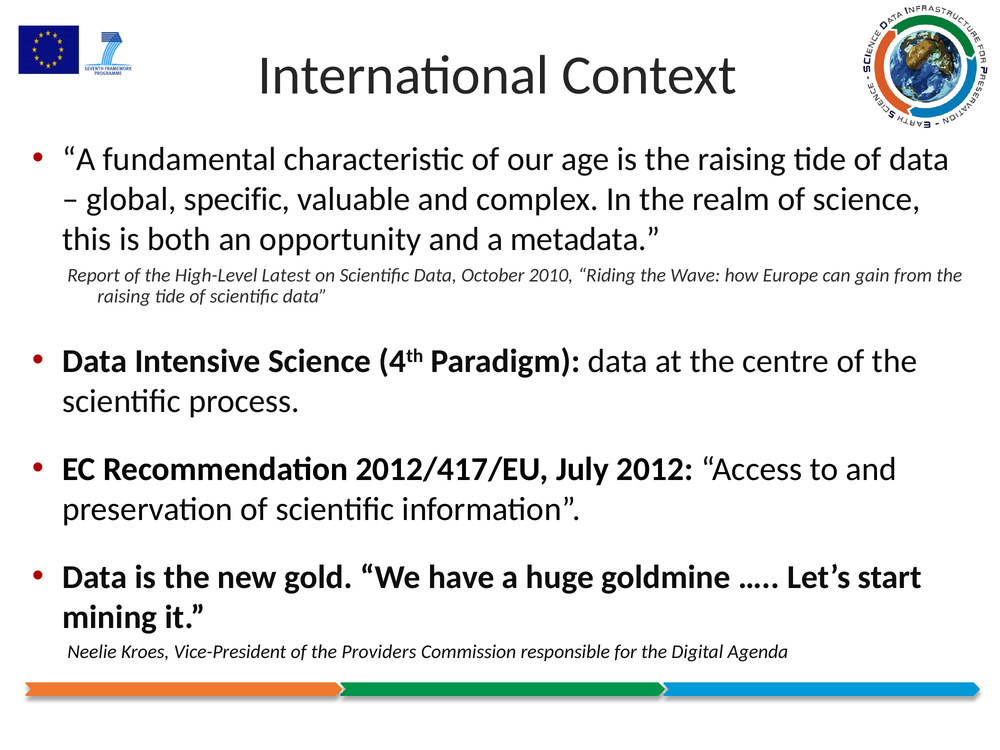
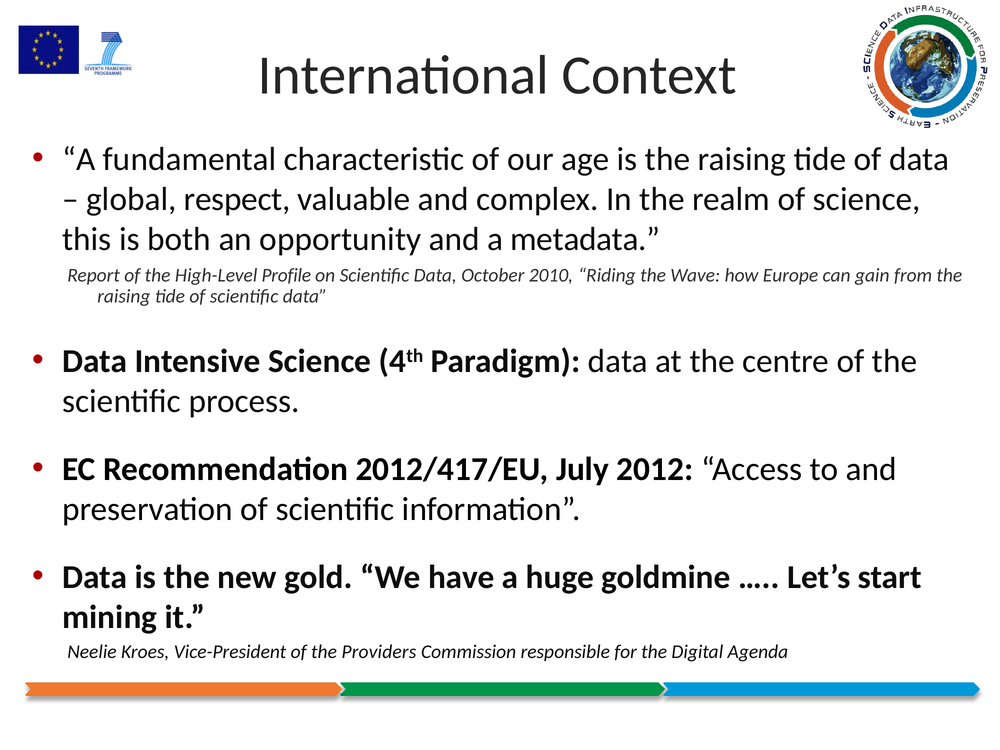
specific: specific -> respect
Latest: Latest -> Profile
